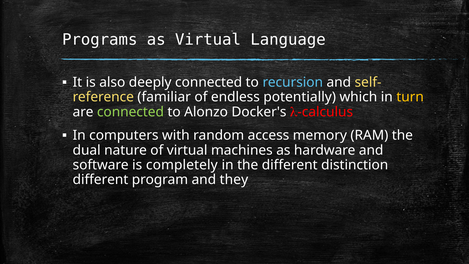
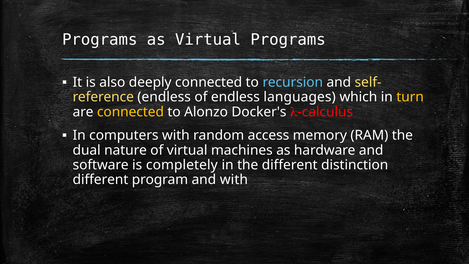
Virtual Language: Language -> Programs
familiar at (164, 97): familiar -> endless
potentially: potentially -> languages
connected at (130, 112) colour: light green -> yellow
and they: they -> with
